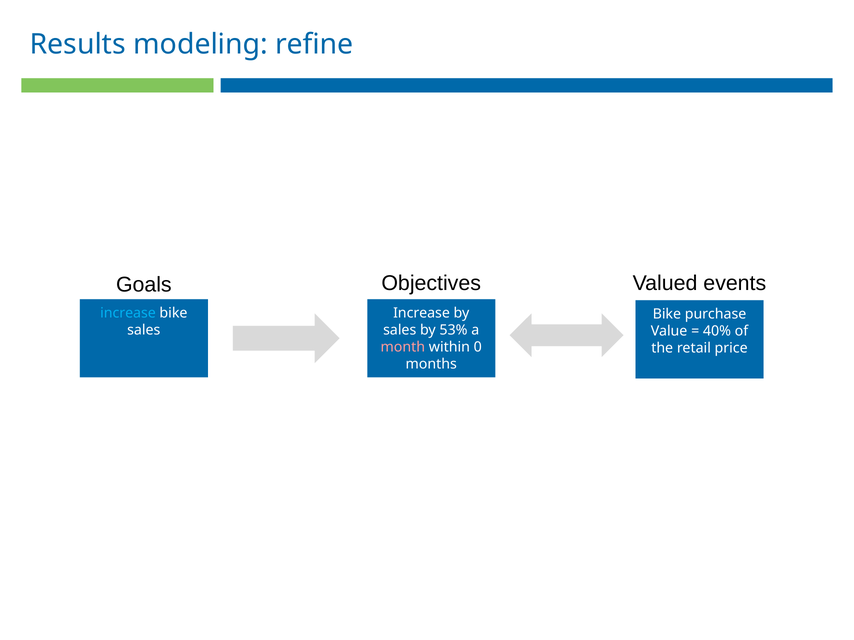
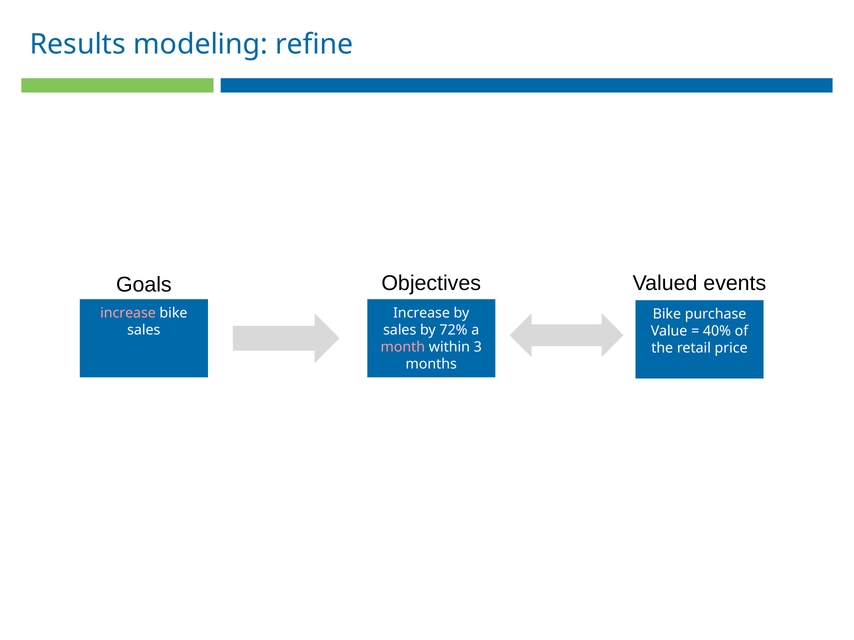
increase at (128, 313) colour: light blue -> pink
53%: 53% -> 72%
0: 0 -> 3
